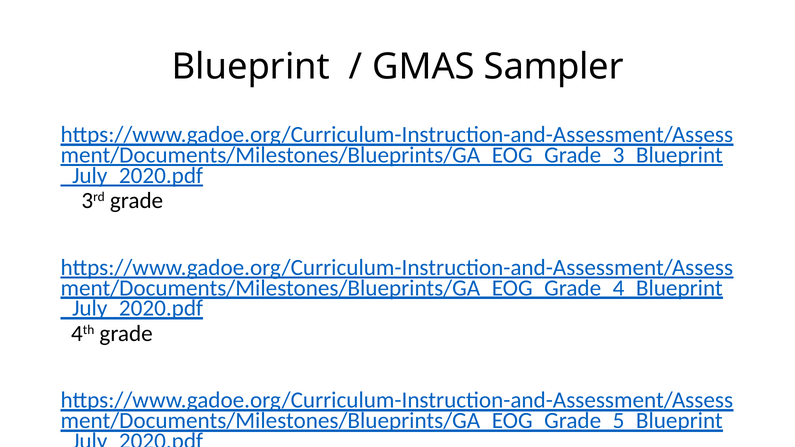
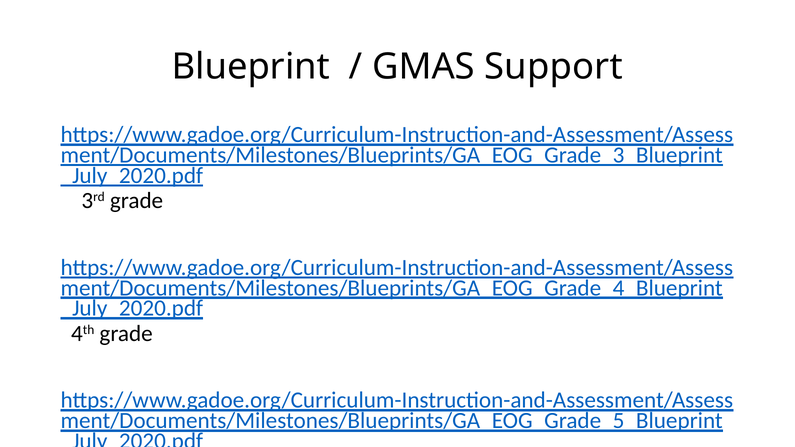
Sampler: Sampler -> Support
